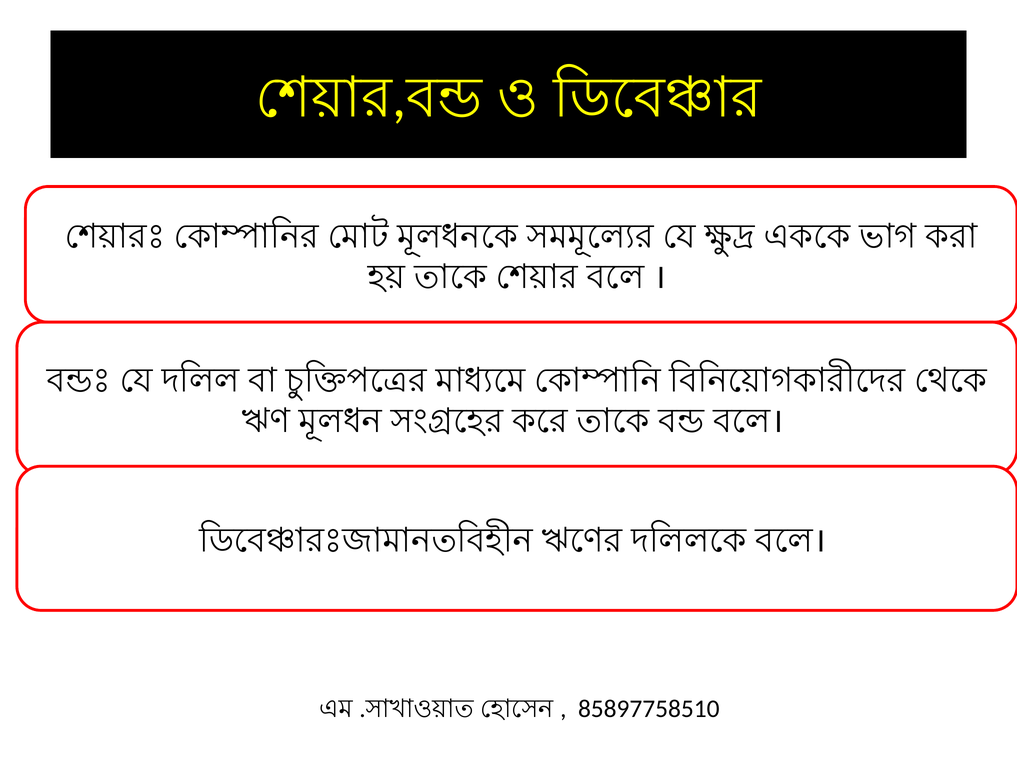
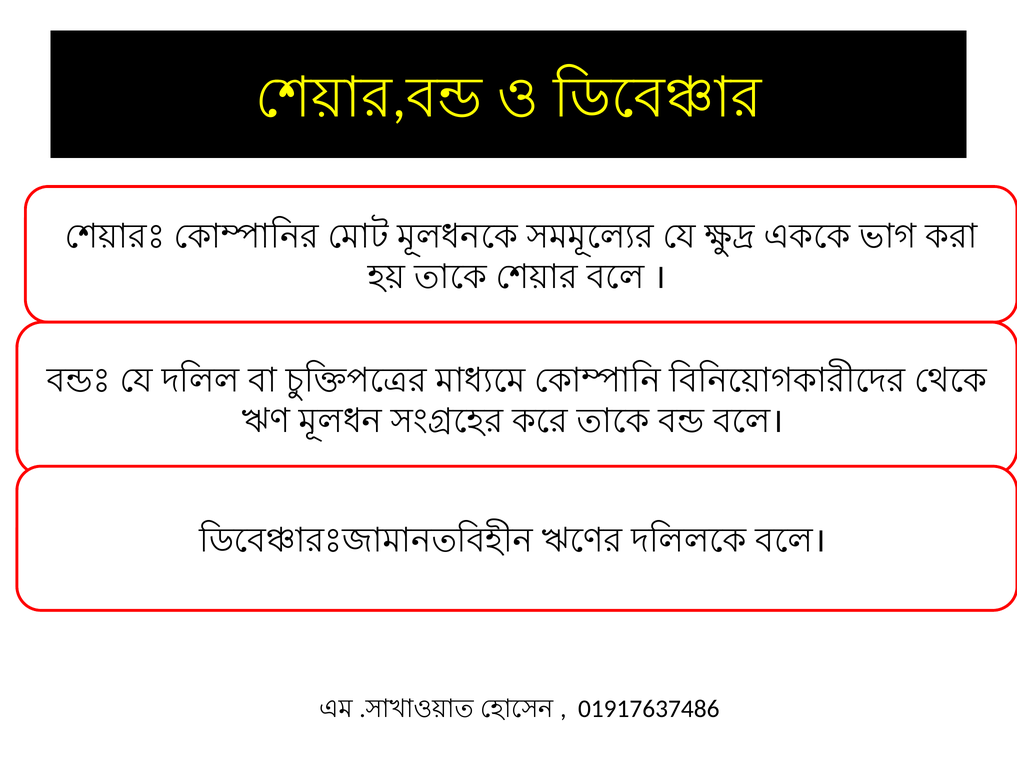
85897758510: 85897758510 -> 01917637486
